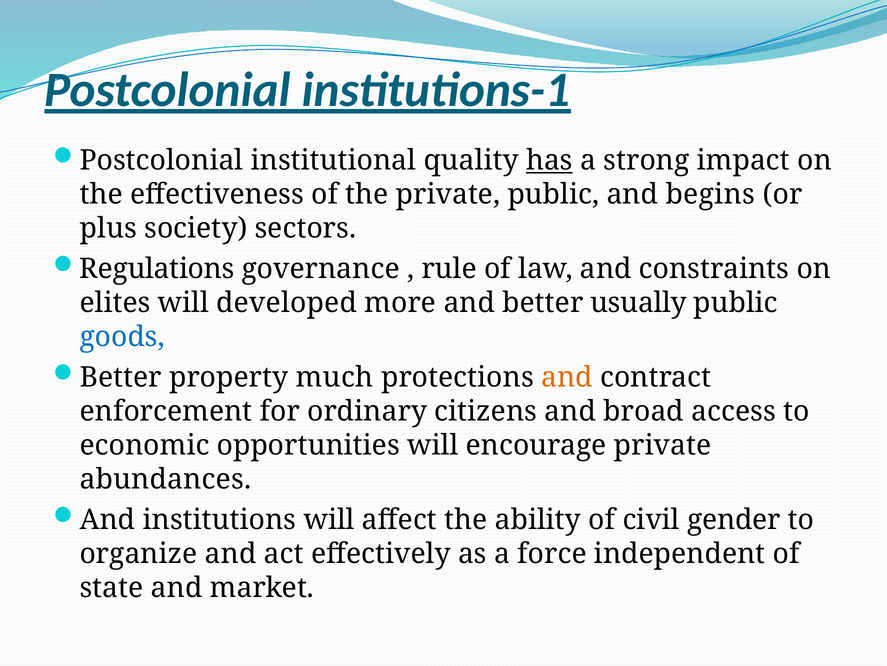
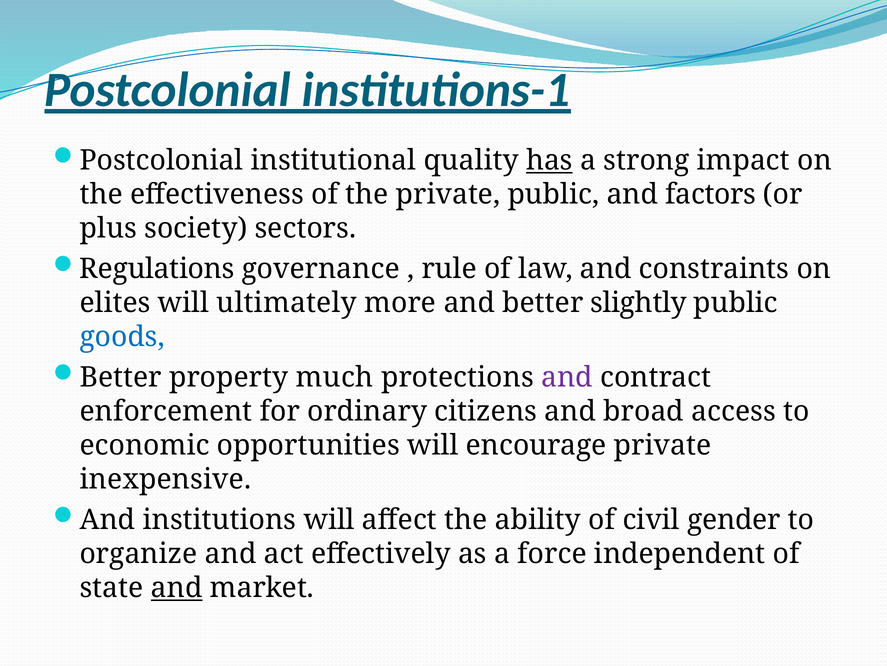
begins: begins -> factors
developed: developed -> ultimately
usually: usually -> slightly
and at (567, 377) colour: orange -> purple
abundances: abundances -> inexpensive
and at (177, 587) underline: none -> present
